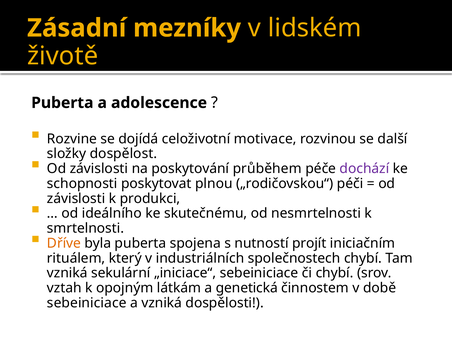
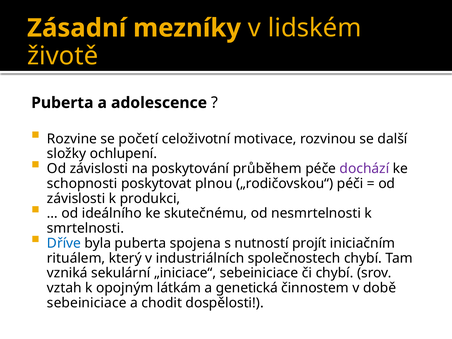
dojídá: dojídá -> početí
dospělost: dospělost -> ochlupení
Dříve colour: orange -> blue
a vzniká: vzniká -> chodit
